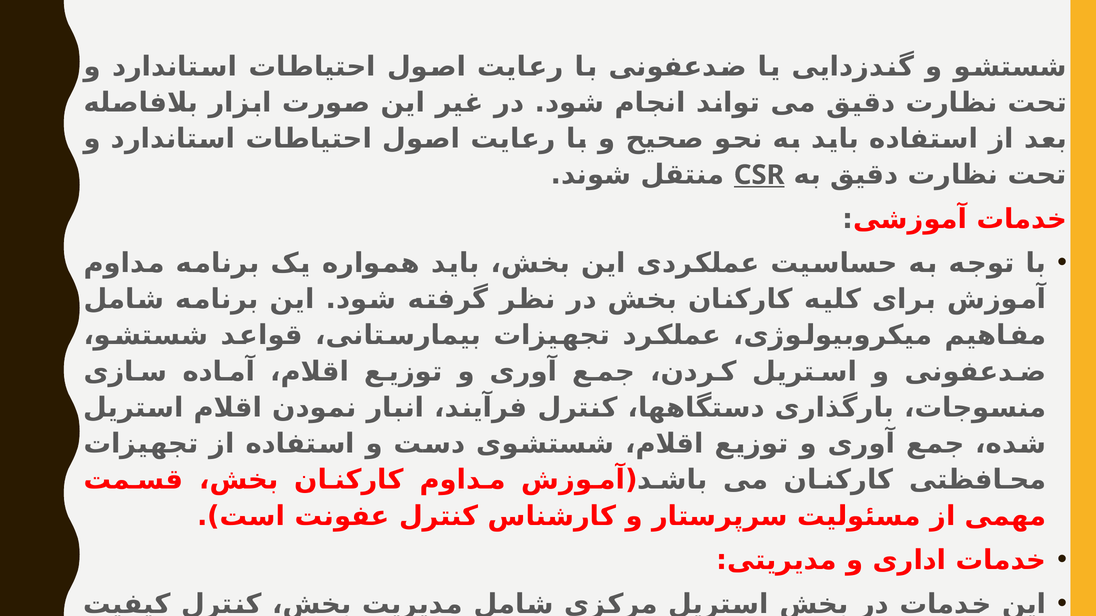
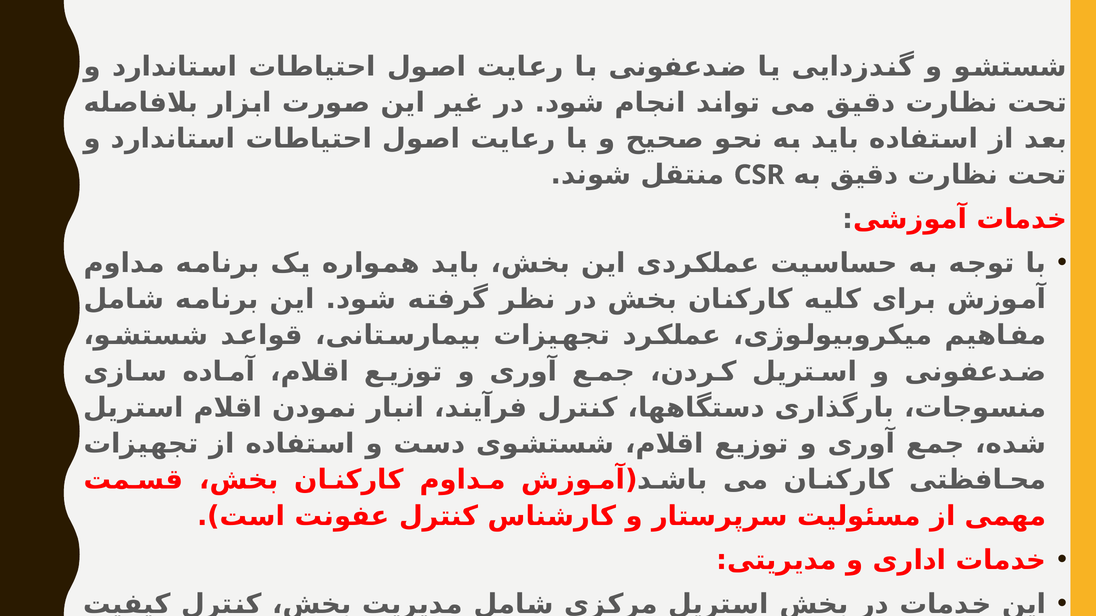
CSR underline: present -> none
